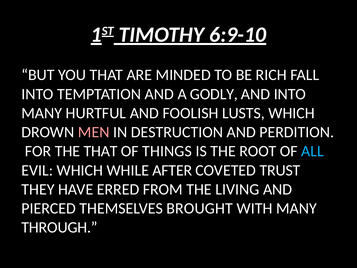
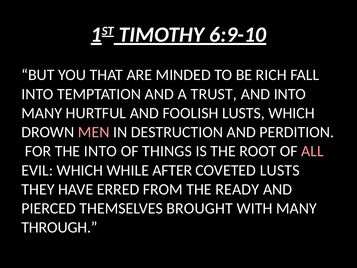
GODLY: GODLY -> TRUST
THE THAT: THAT -> INTO
ALL colour: light blue -> pink
COVETED TRUST: TRUST -> LUSTS
LIVING: LIVING -> READY
